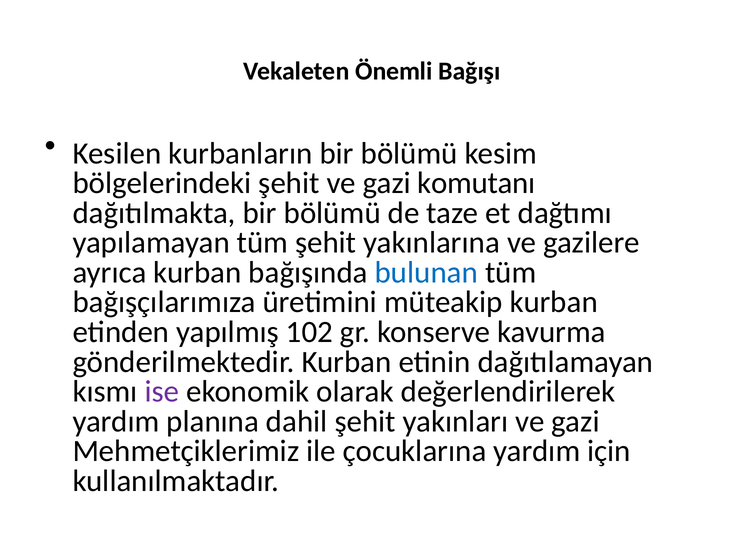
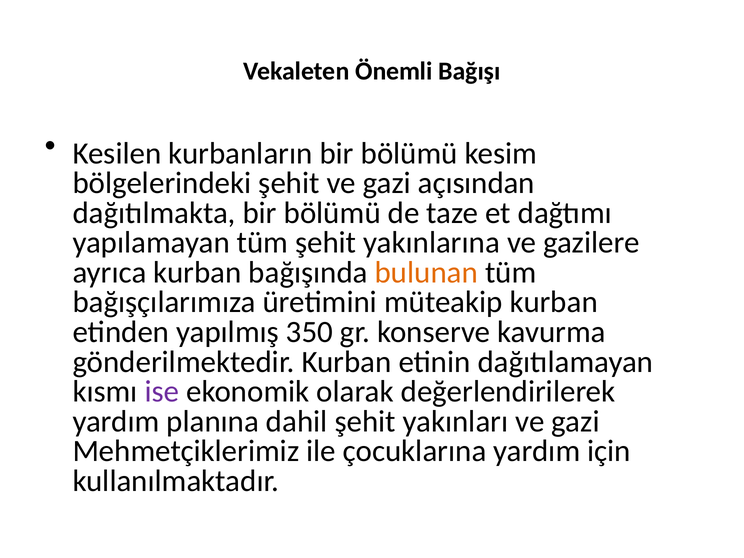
komutanı: komutanı -> açısından
bulunan colour: blue -> orange
102: 102 -> 350
